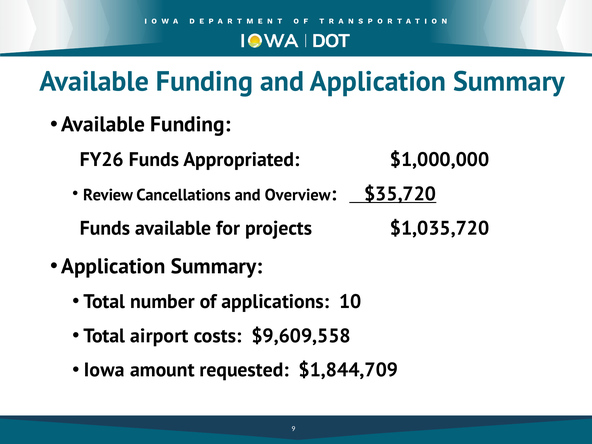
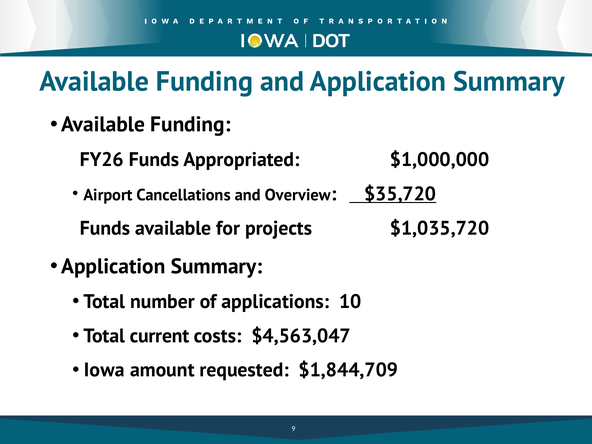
Review: Review -> Airport
airport: airport -> current
$9,609,558: $9,609,558 -> $4,563,047
